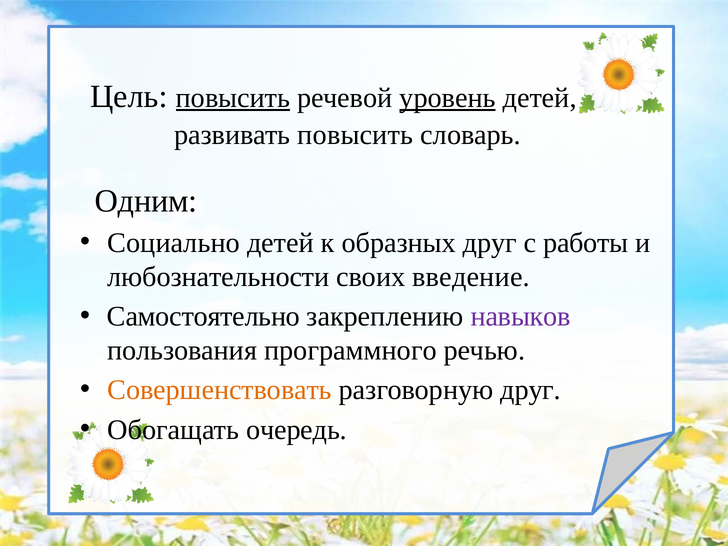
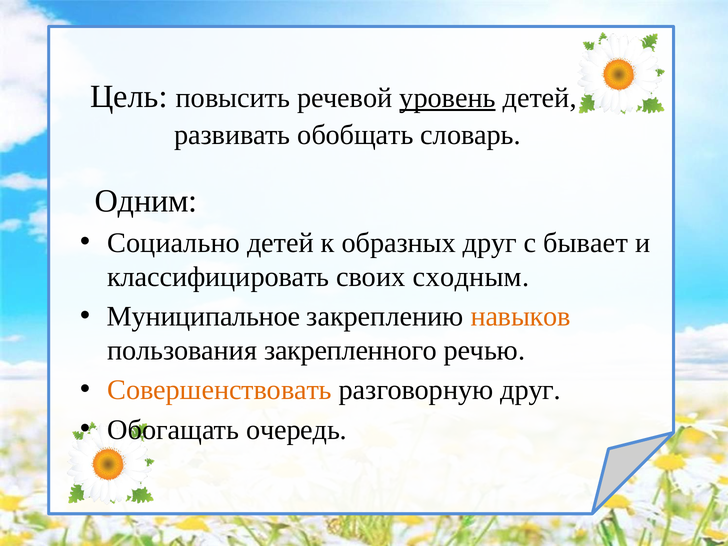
повысить at (233, 98) underline: present -> none
развивать повысить: повысить -> обобщать
работы: работы -> бывает
любознательности: любознательности -> классифицировать
введение: введение -> сходным
Самостоятельно: Самостоятельно -> Муниципальное
навыков colour: purple -> orange
программного: программного -> закрепленного
